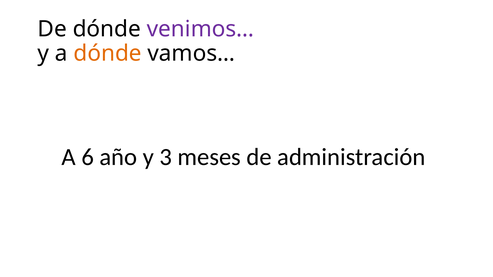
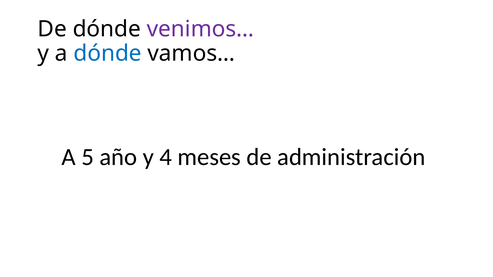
dónde at (108, 54) colour: orange -> blue
6: 6 -> 5
3: 3 -> 4
